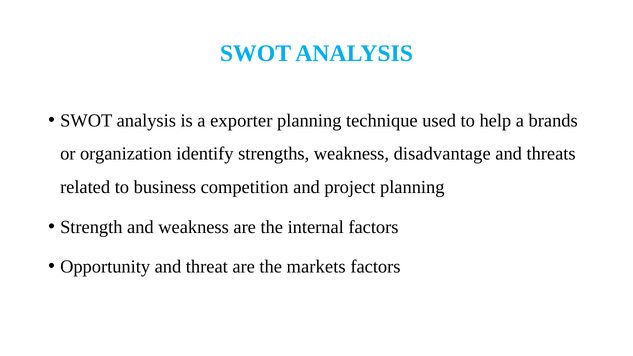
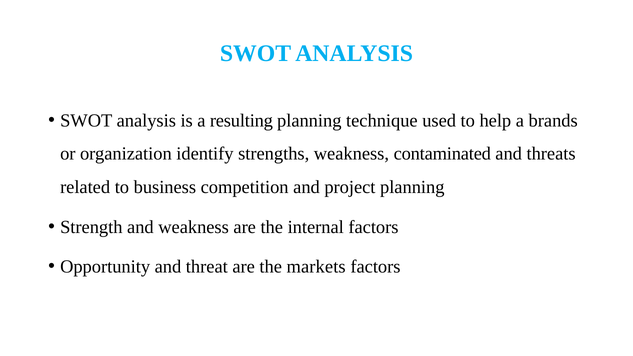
exporter: exporter -> resulting
disadvantage: disadvantage -> contaminated
